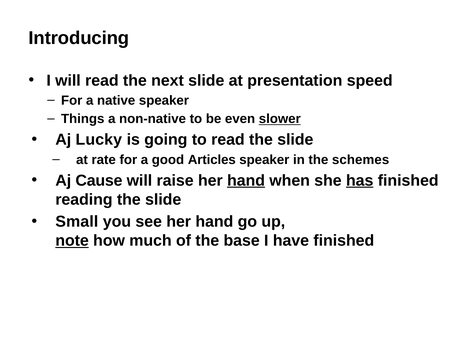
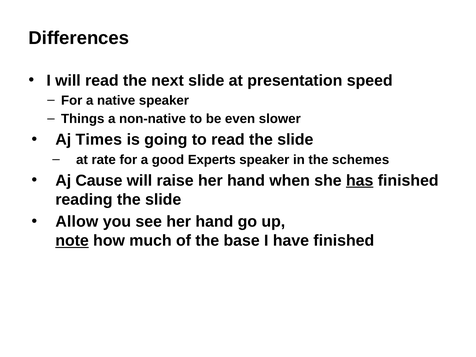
Introducing: Introducing -> Differences
slower underline: present -> none
Lucky: Lucky -> Times
Articles: Articles -> Experts
hand at (246, 180) underline: present -> none
Small: Small -> Allow
